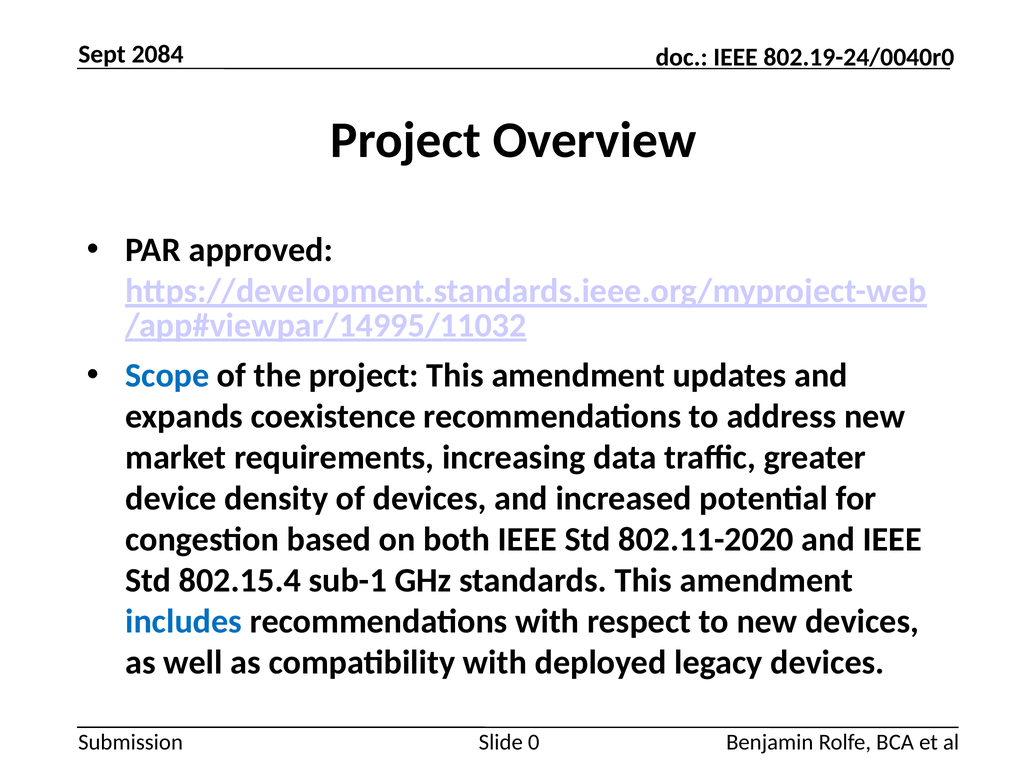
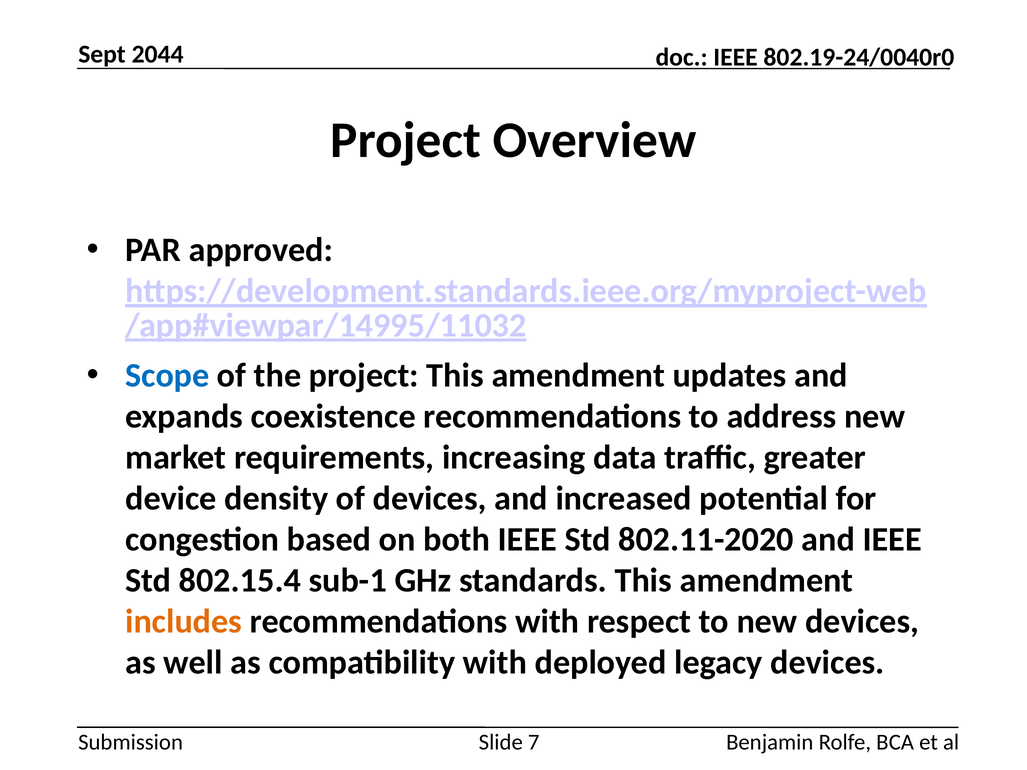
2084: 2084 -> 2044
includes colour: blue -> orange
0: 0 -> 7
